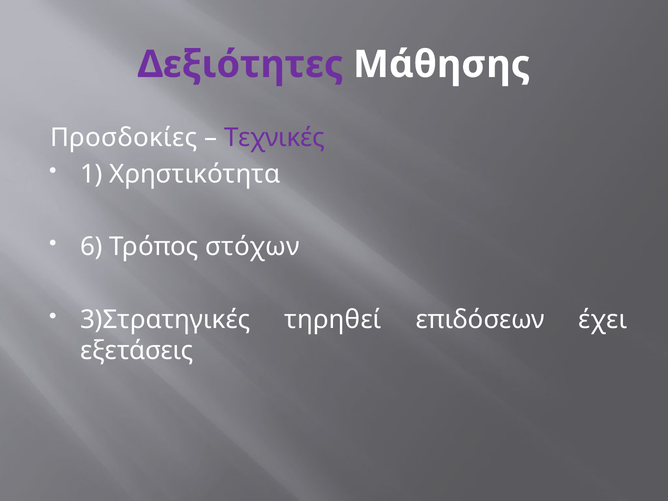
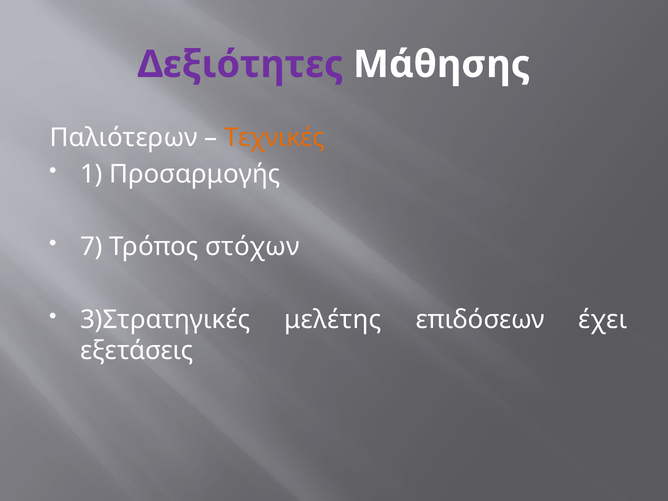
Προσδοκίες: Προσδοκίες -> Παλιότερων
Τεχνικές colour: purple -> orange
Χρηστικότητα: Χρηστικότητα -> Προσαρμογής
6: 6 -> 7
τηρηθεί: τηρηθεί -> μελέτης
